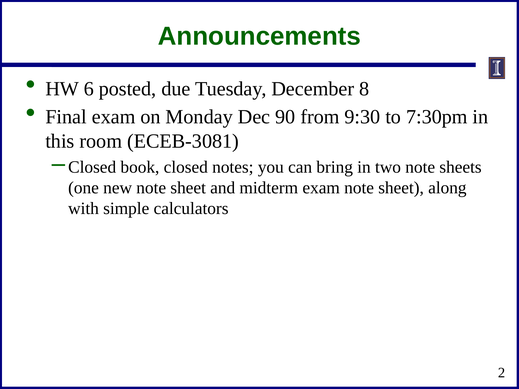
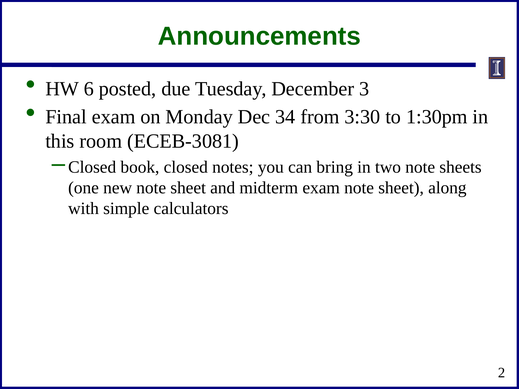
8: 8 -> 3
90: 90 -> 34
9:30: 9:30 -> 3:30
7:30pm: 7:30pm -> 1:30pm
